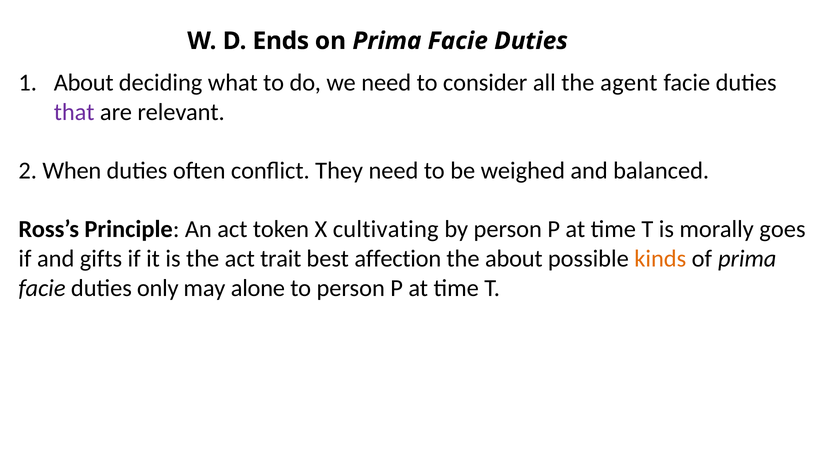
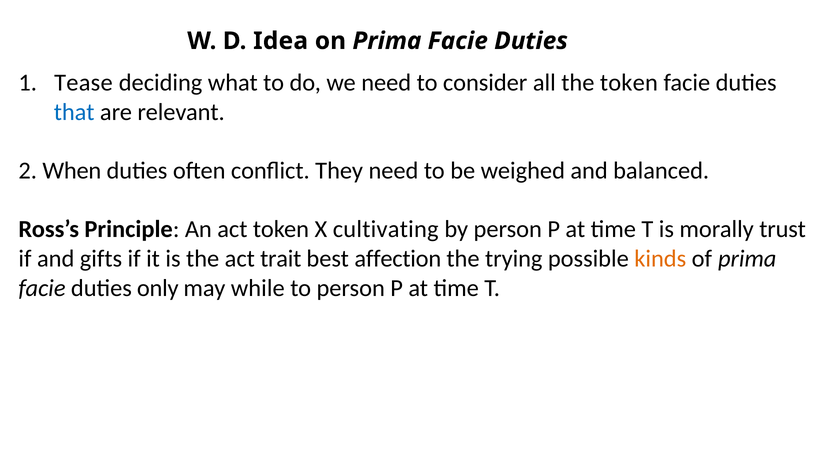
Ends: Ends -> Idea
About at (84, 83): About -> Tease
the agent: agent -> token
that colour: purple -> blue
goes: goes -> trust
the about: about -> trying
alone: alone -> while
